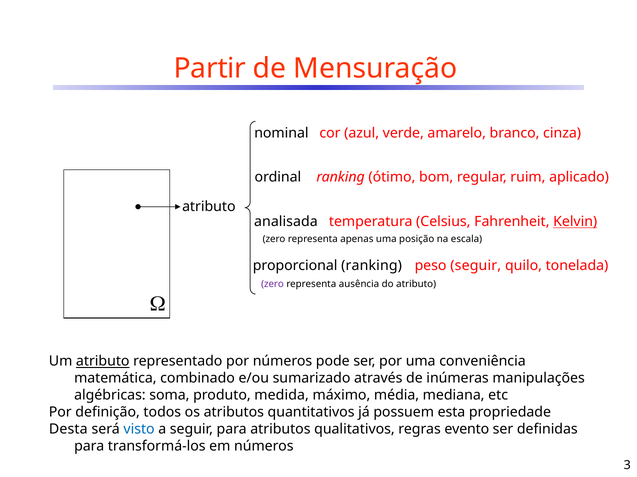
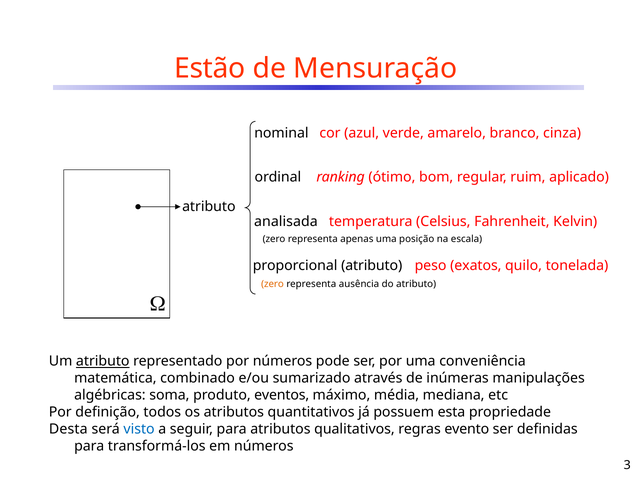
Partir: Partir -> Estão
Kelvin underline: present -> none
proporcional ranking: ranking -> atributo
peso seguir: seguir -> exatos
zero at (272, 284) colour: purple -> orange
medida: medida -> eventos
